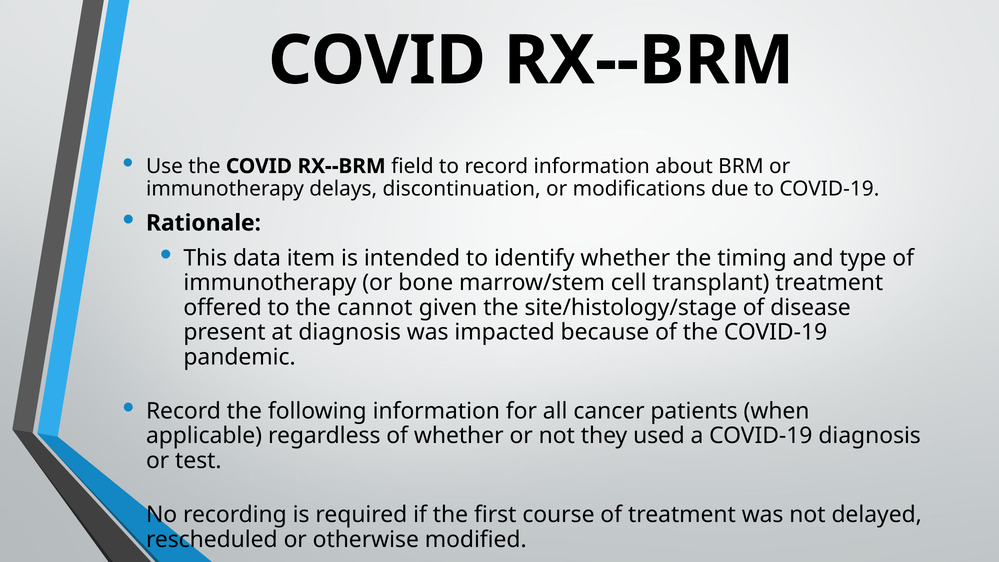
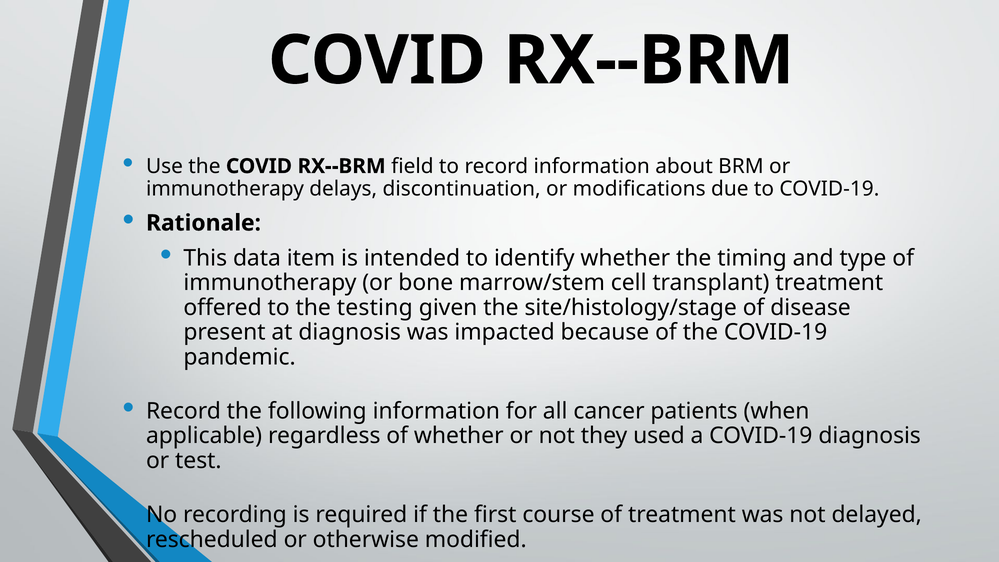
cannot: cannot -> testing
